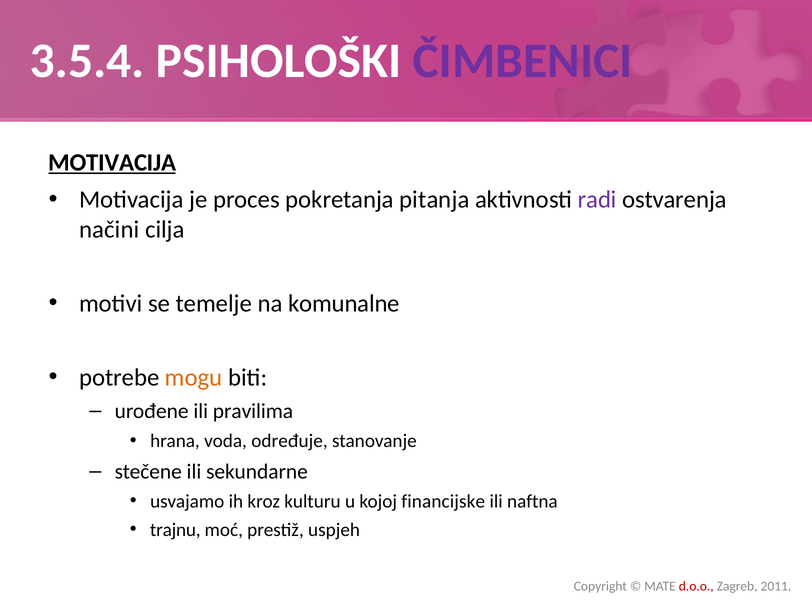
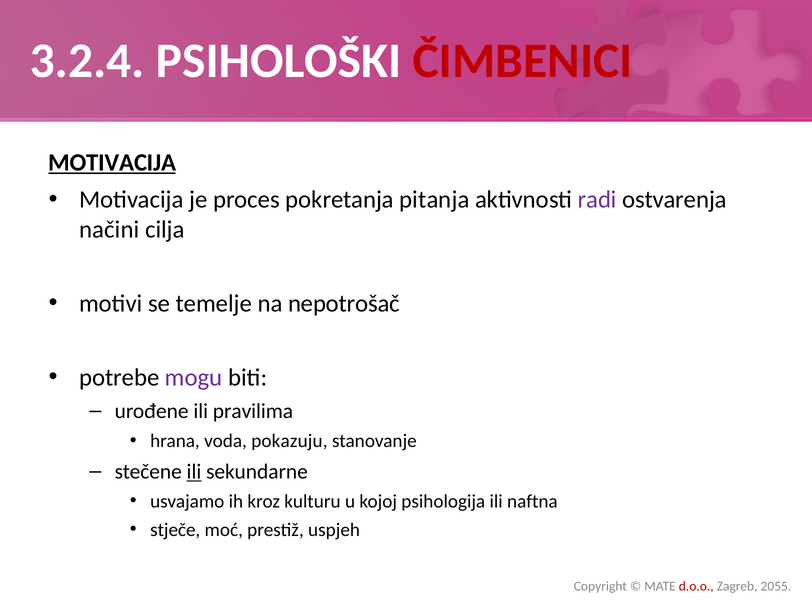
3.5.4: 3.5.4 -> 3.2.4
ČIMBENICI colour: purple -> red
komunalne: komunalne -> nepotrošač
mogu colour: orange -> purple
određuje: određuje -> pokazuju
ili at (194, 472) underline: none -> present
financijske: financijske -> psihologija
trajnu: trajnu -> stječe
2011: 2011 -> 2055
